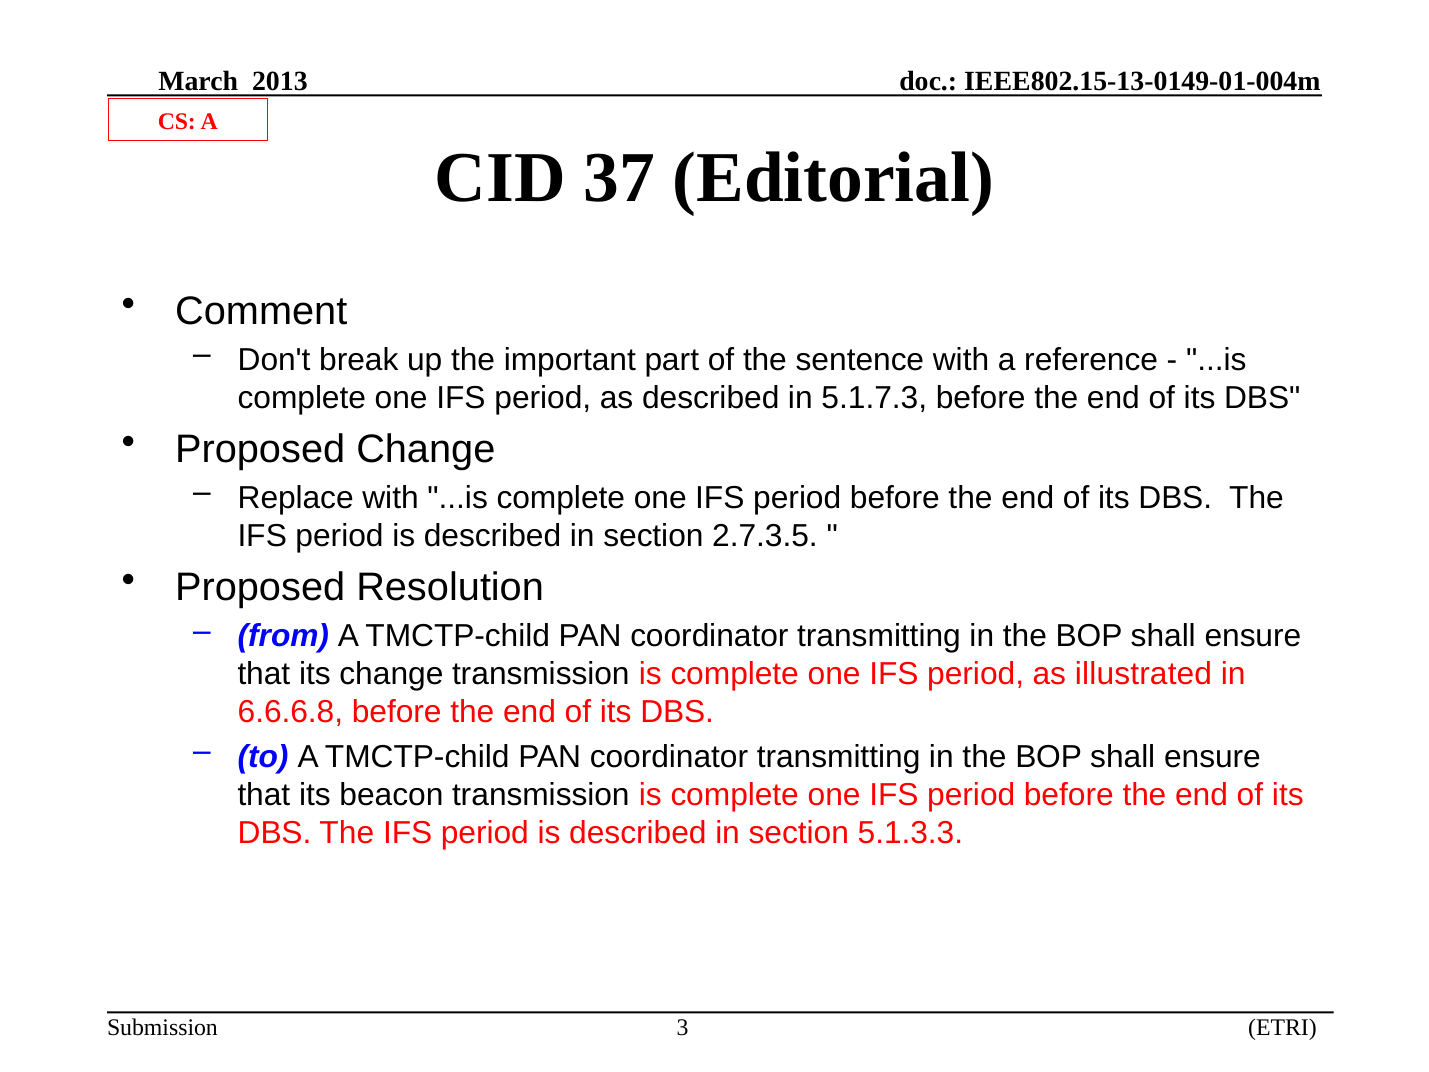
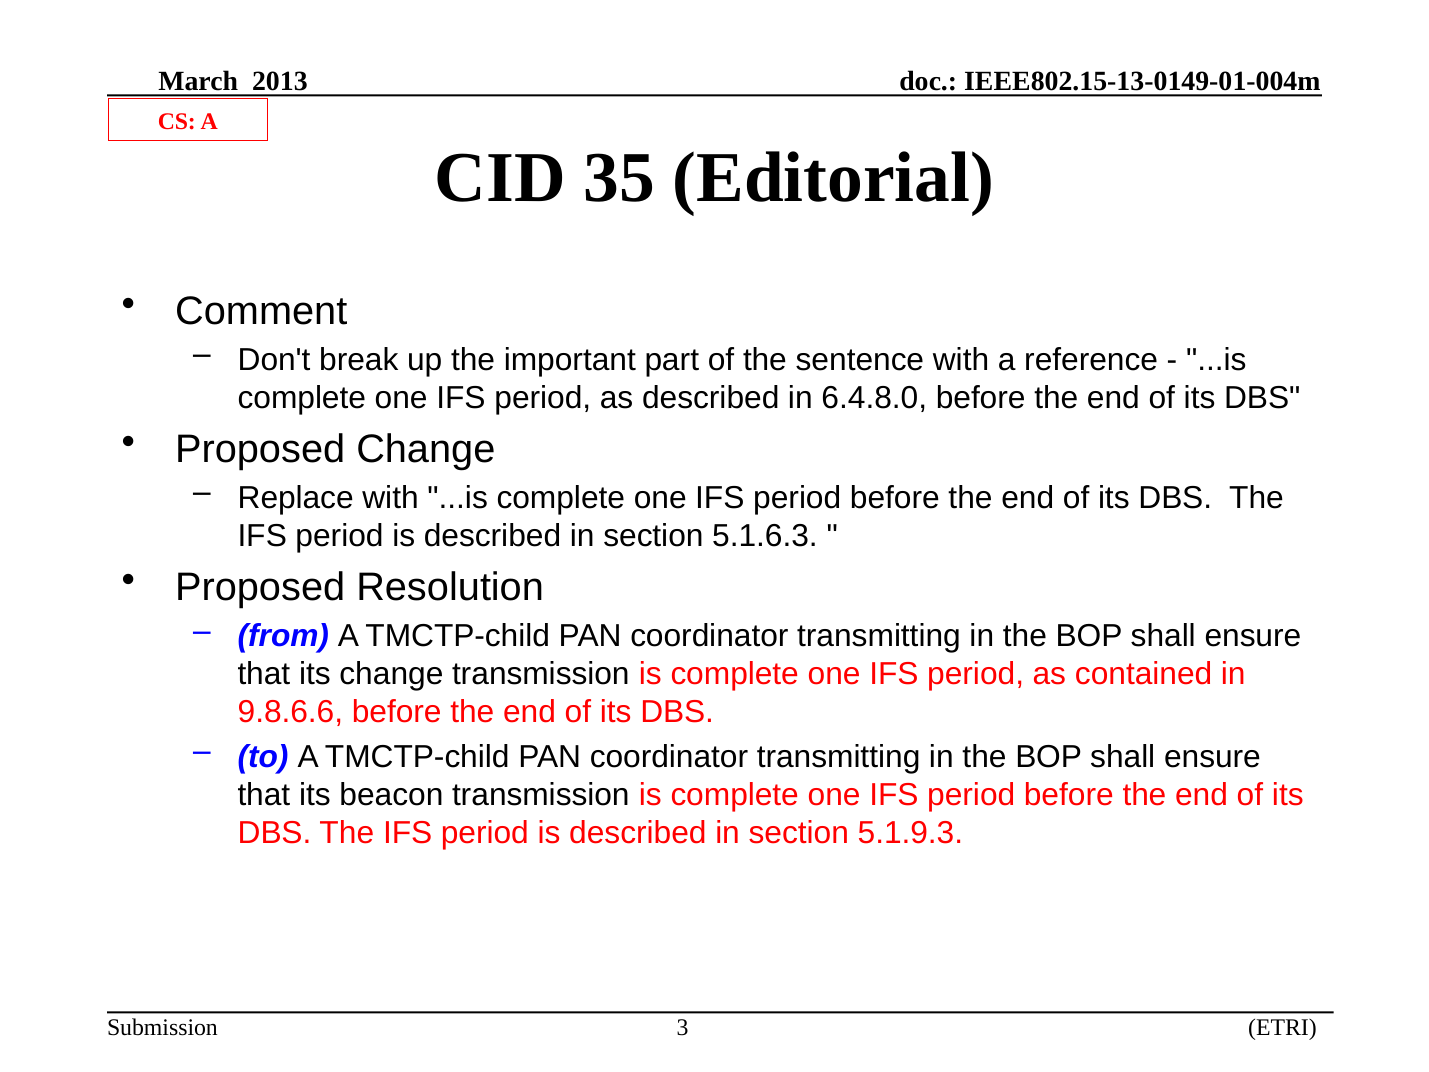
37: 37 -> 35
5.1.7.3: 5.1.7.3 -> 6.4.8.0
2.7.3.5: 2.7.3.5 -> 5.1.6.3
illustrated: illustrated -> contained
6.6.6.8: 6.6.6.8 -> 9.8.6.6
5.1.3.3: 5.1.3.3 -> 5.1.9.3
